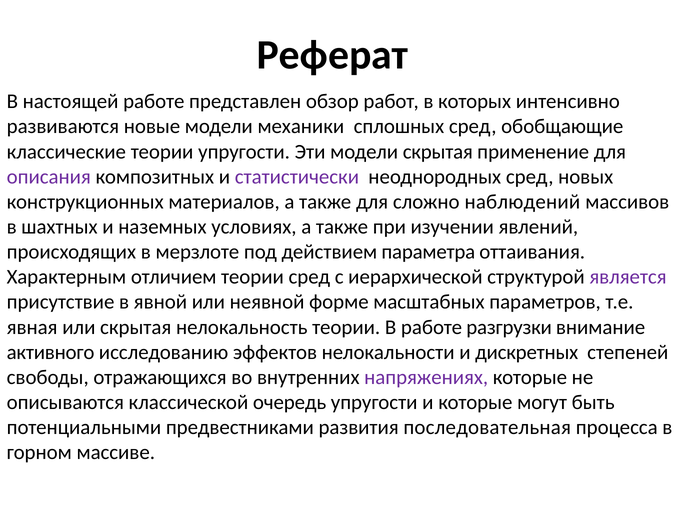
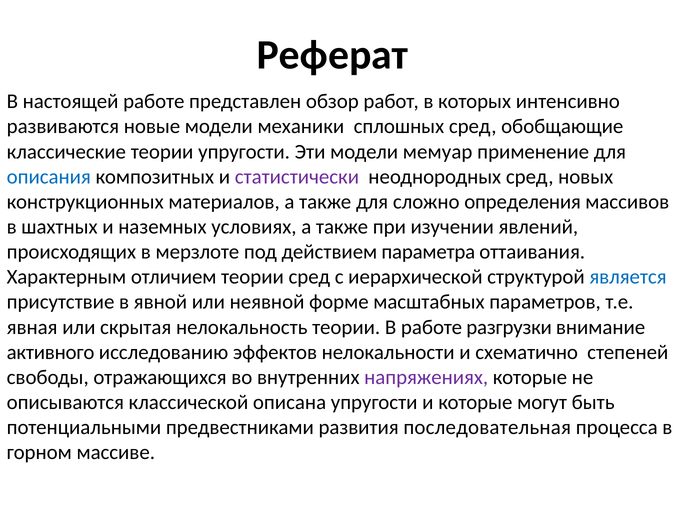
модели скрытая: скрытая -> мемуар
описания colour: purple -> blue
наблюдений: наблюдений -> определения
является colour: purple -> blue
дискретных: дискретных -> схематично
очередь: очередь -> описана
